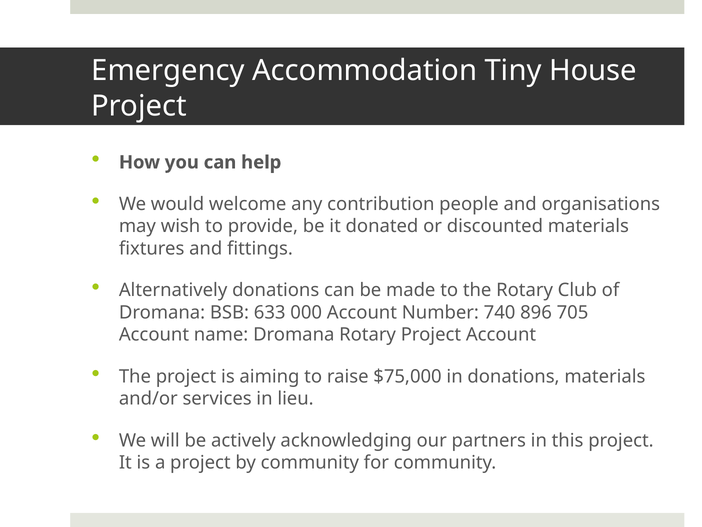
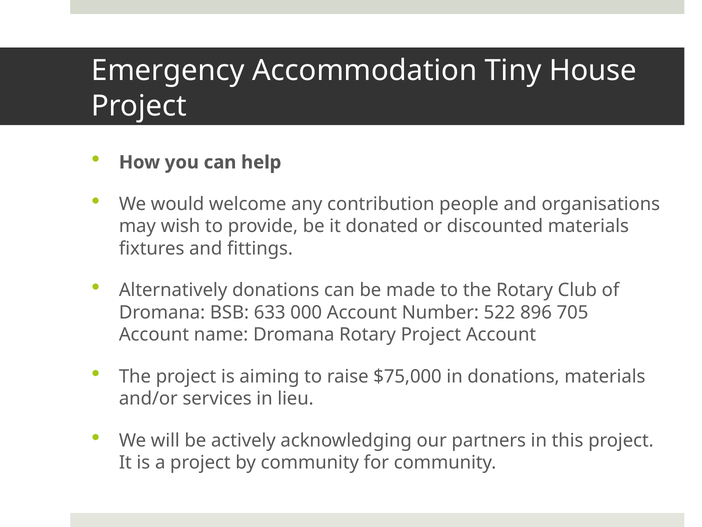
740: 740 -> 522
